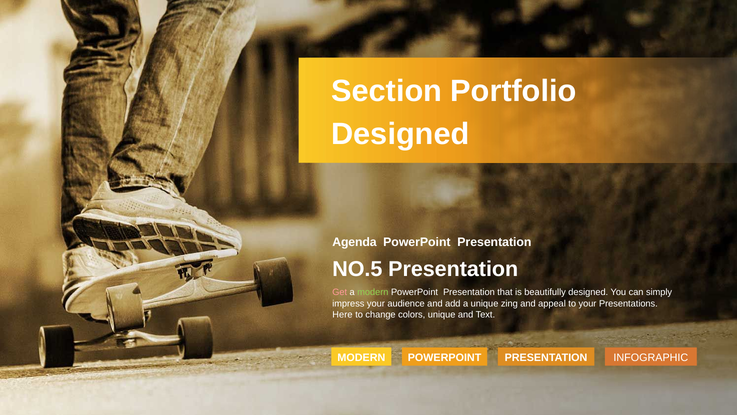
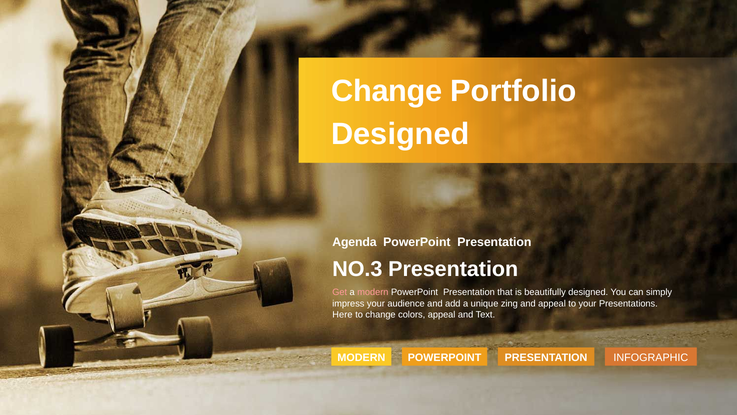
Section at (387, 91): Section -> Change
NO.5: NO.5 -> NO.3
modern at (373, 292) colour: light green -> pink
colors unique: unique -> appeal
